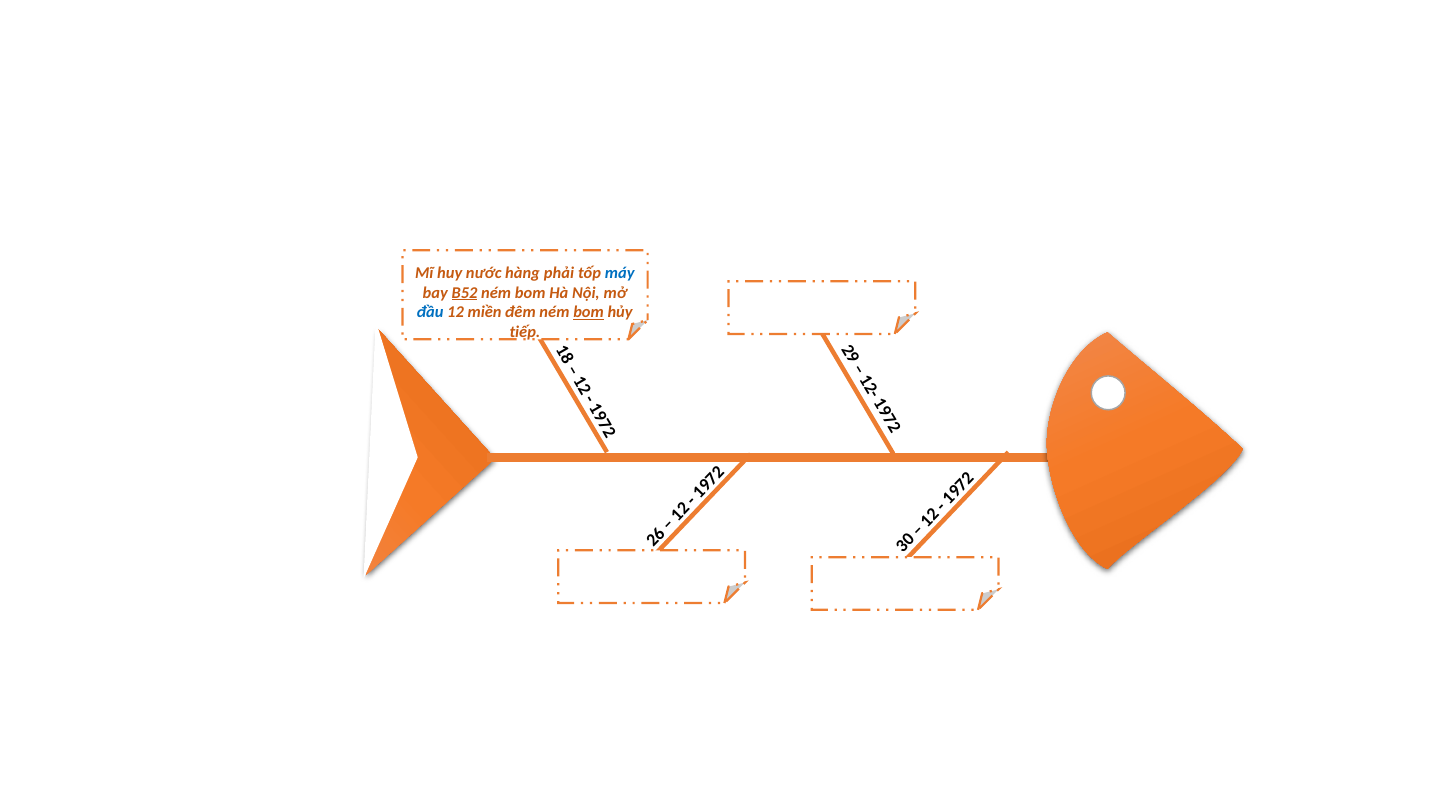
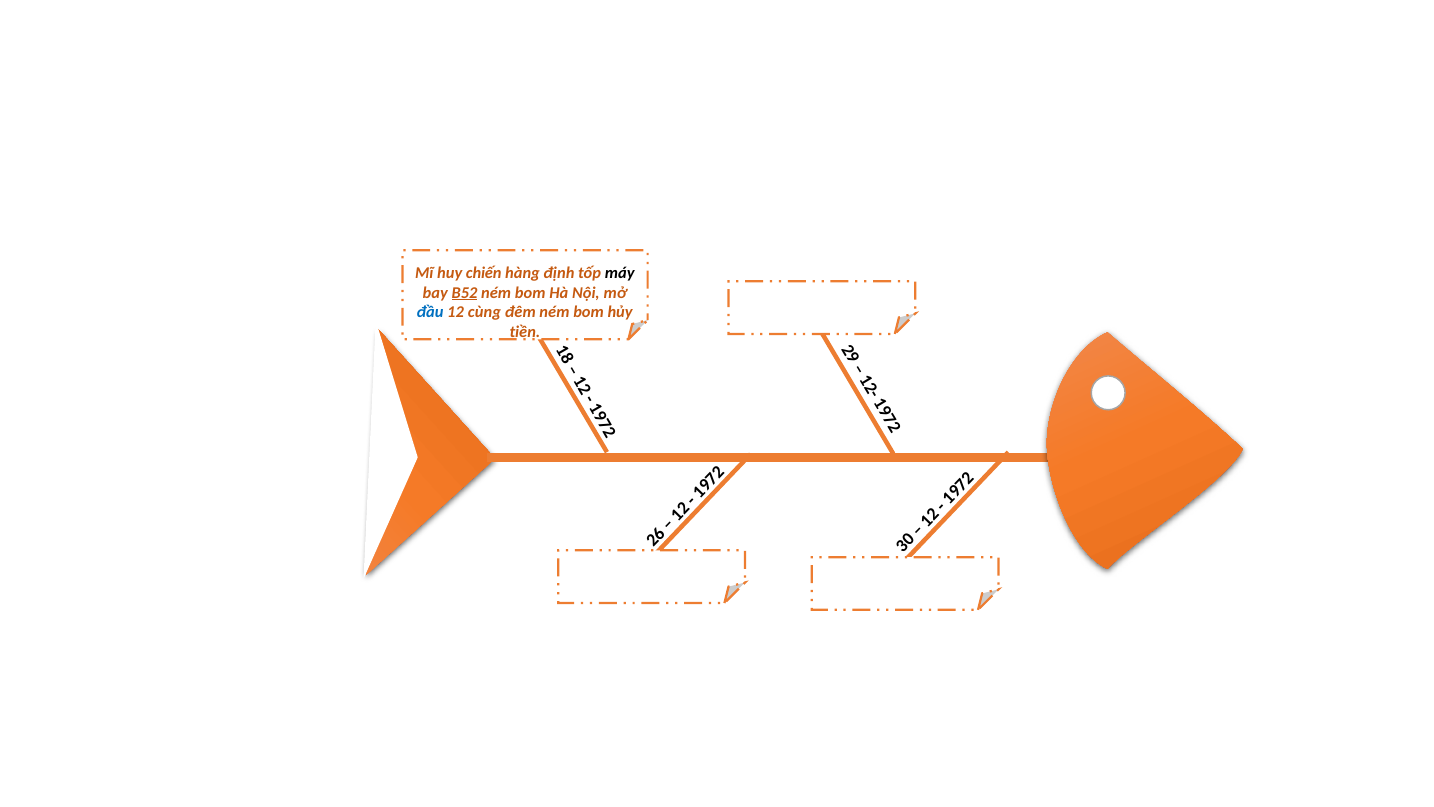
nước: nước -> chiến
phải: phải -> định
máy colour: blue -> black
miền: miền -> cùng
bom at (589, 312) underline: present -> none
tiếp: tiếp -> tiền
